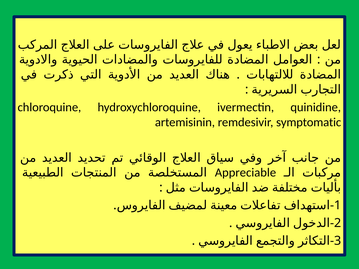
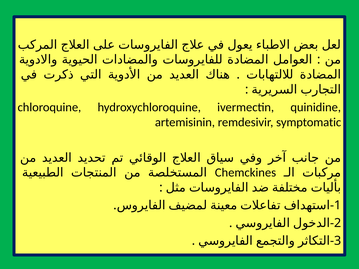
Appreciable: Appreciable -> Chemckines
